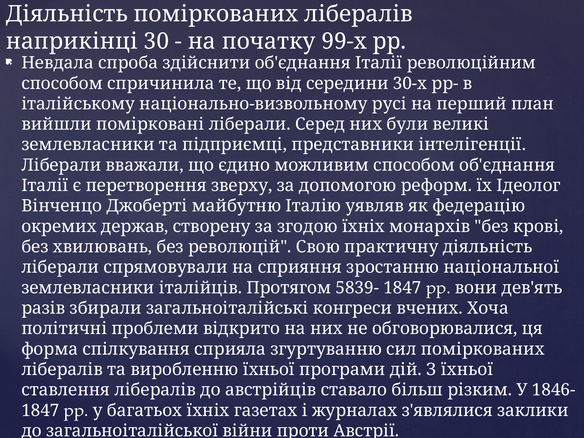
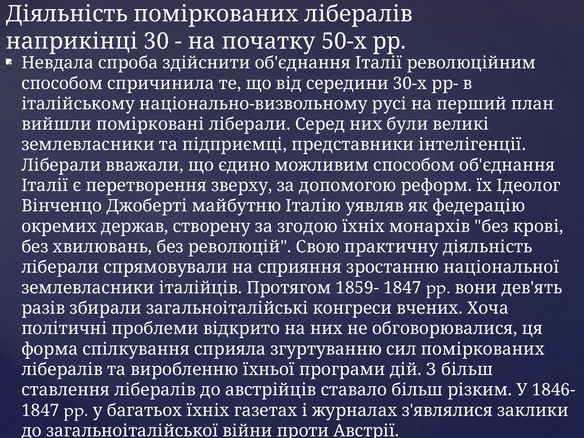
99-х: 99-х -> 50-х
5839-: 5839- -> 1859-
З їхньої: їхньої -> більш
